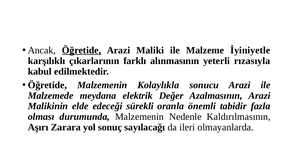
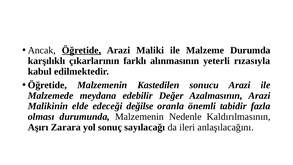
İyiniyetle: İyiniyetle -> Durumda
Kolaylıkla: Kolaylıkla -> Kastedilen
elektrik: elektrik -> edebilir
sürekli: sürekli -> değilse
olmayanlarda: olmayanlarda -> anlaşılacağını
